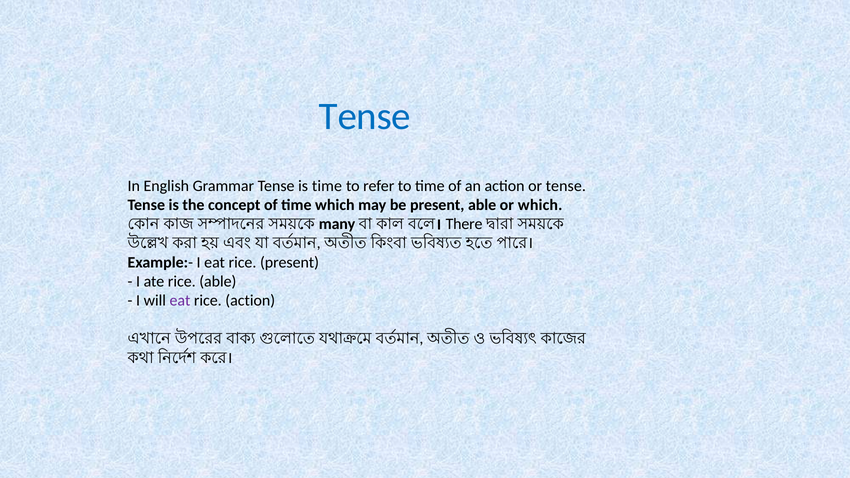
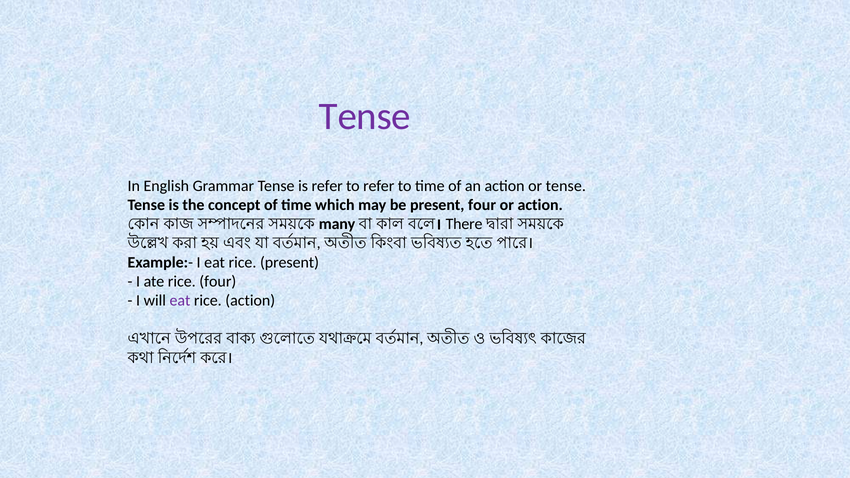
Tense at (365, 116) colour: blue -> purple
is time: time -> refer
present able: able -> four
or which: which -> action
rice able: able -> four
